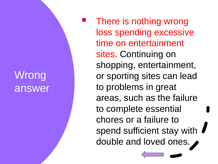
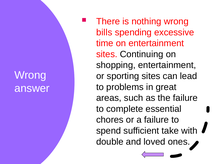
loss: loss -> bills
stay: stay -> take
